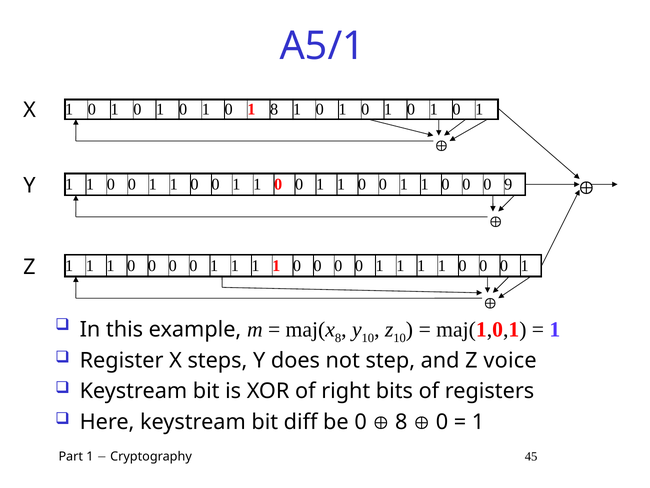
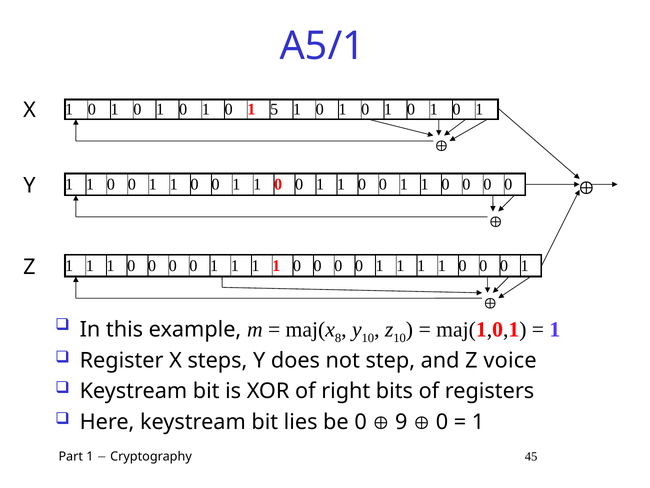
1 8: 8 -> 5
9 at (508, 184): 9 -> 0
diff: diff -> lies
8 at (401, 421): 8 -> 9
